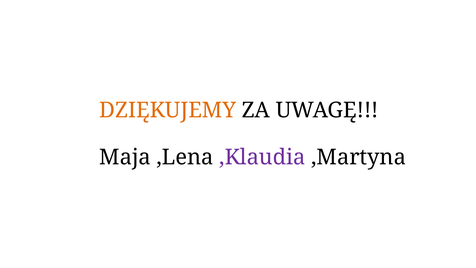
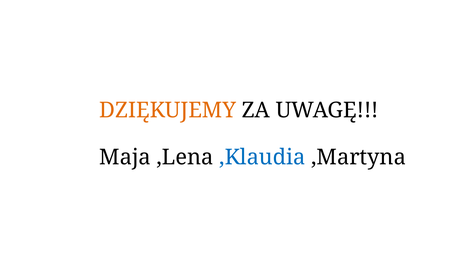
,Klaudia colour: purple -> blue
